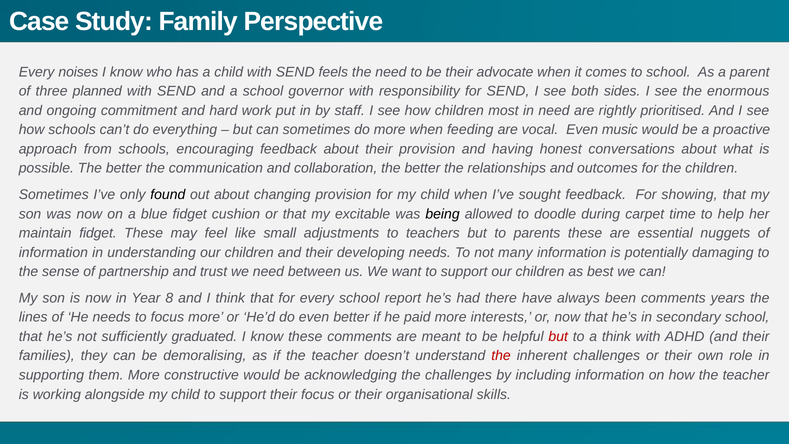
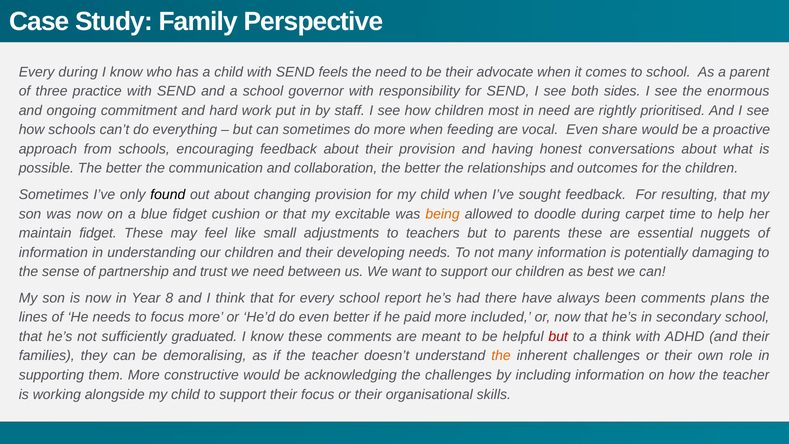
Every noises: noises -> during
planned: planned -> practice
music: music -> share
showing: showing -> resulting
being colour: black -> orange
years: years -> plans
interests: interests -> included
the at (501, 356) colour: red -> orange
